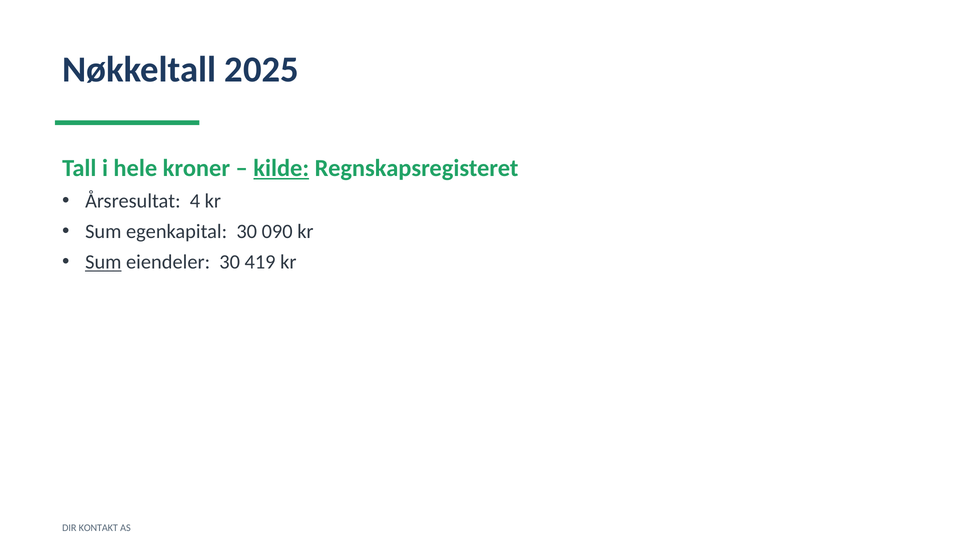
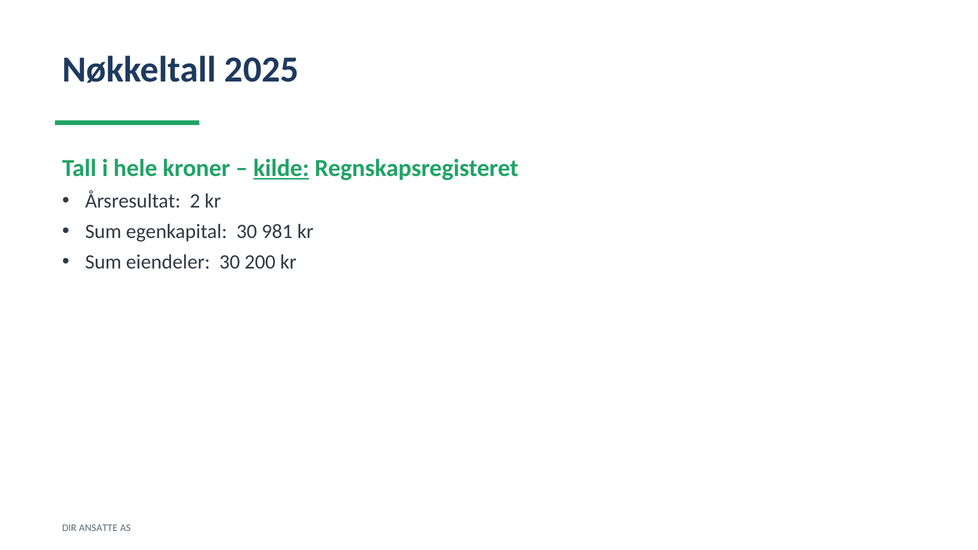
4: 4 -> 2
090: 090 -> 981
Sum at (103, 262) underline: present -> none
419: 419 -> 200
KONTAKT: KONTAKT -> ANSATTE
